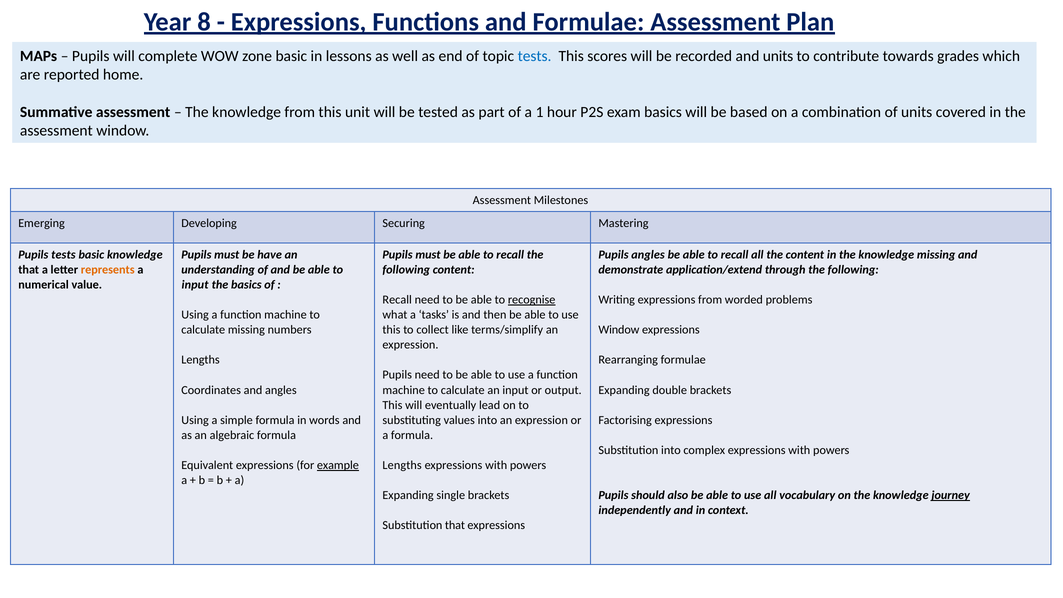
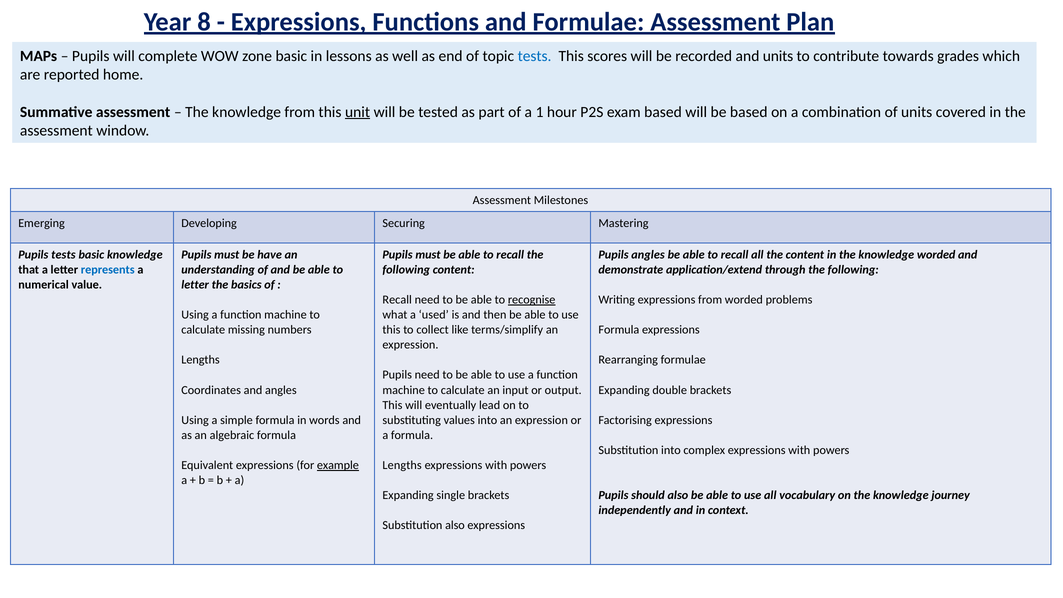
unit underline: none -> present
exam basics: basics -> based
knowledge missing: missing -> worded
represents colour: orange -> blue
input at (195, 285): input -> letter
tasks: tasks -> used
Window at (619, 330): Window -> Formula
journey underline: present -> none
Substitution that: that -> also
